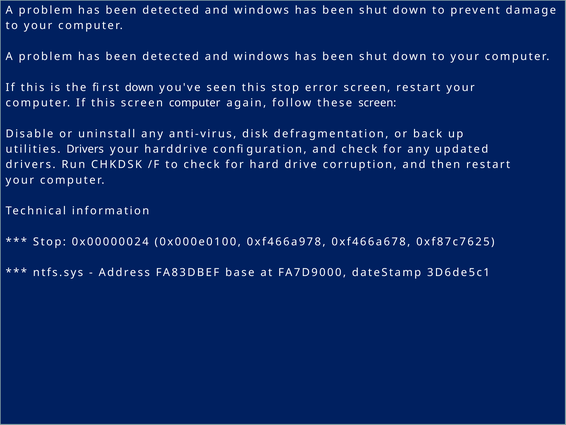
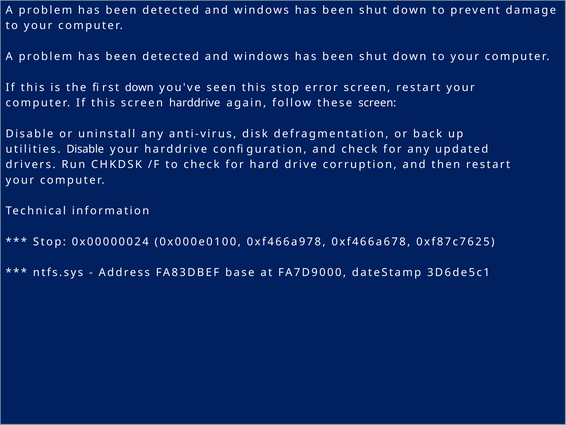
screen computer: computer -> harddrive
utilities Drivers: Drivers -> Disable
